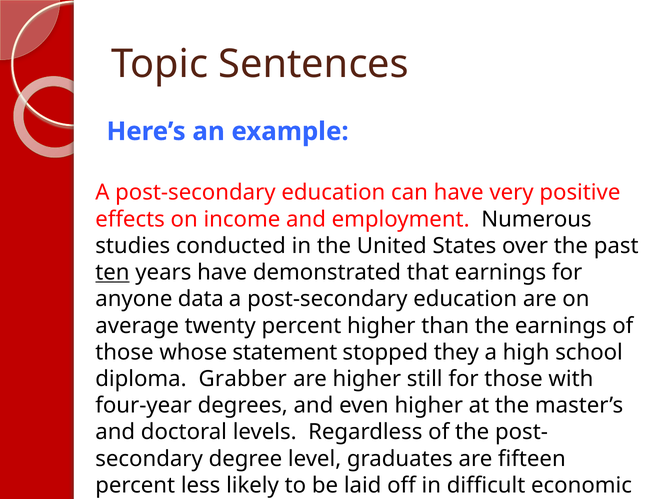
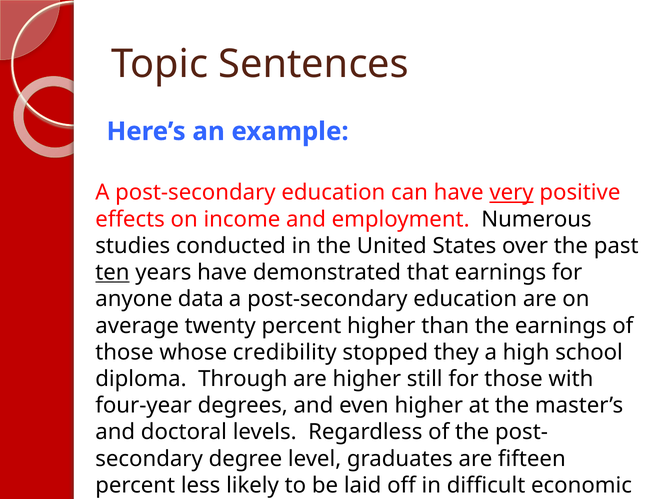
very underline: none -> present
statement: statement -> credibility
Grabber: Grabber -> Through
